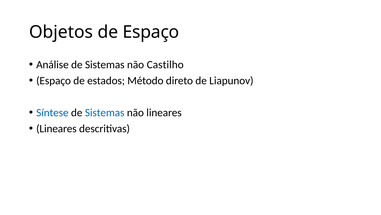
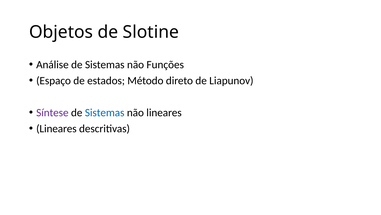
de Espaço: Espaço -> Slotine
Castilho: Castilho -> Funções
Síntese colour: blue -> purple
